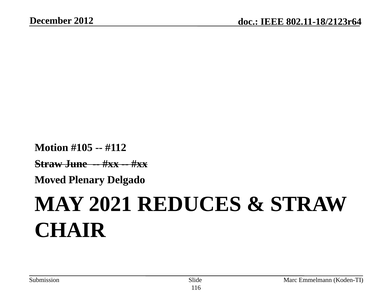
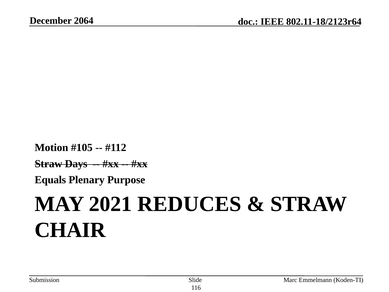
2012: 2012 -> 2064
June: June -> Days
Moved: Moved -> Equals
Delgado: Delgado -> Purpose
